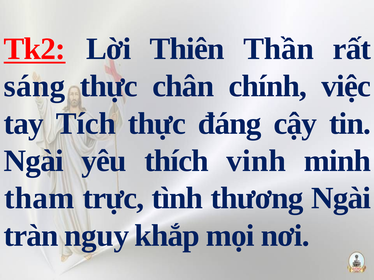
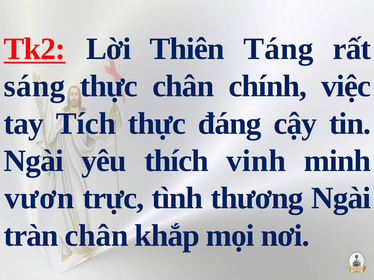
Thần: Thần -> Táng
tham: tham -> vươn
tràn nguy: nguy -> chân
